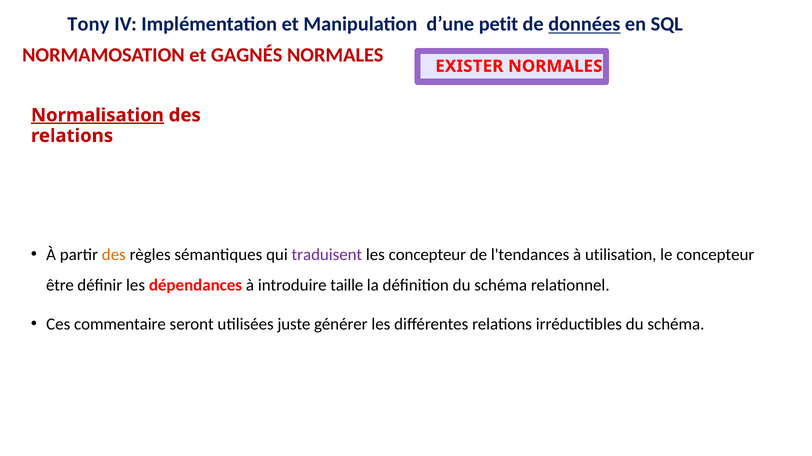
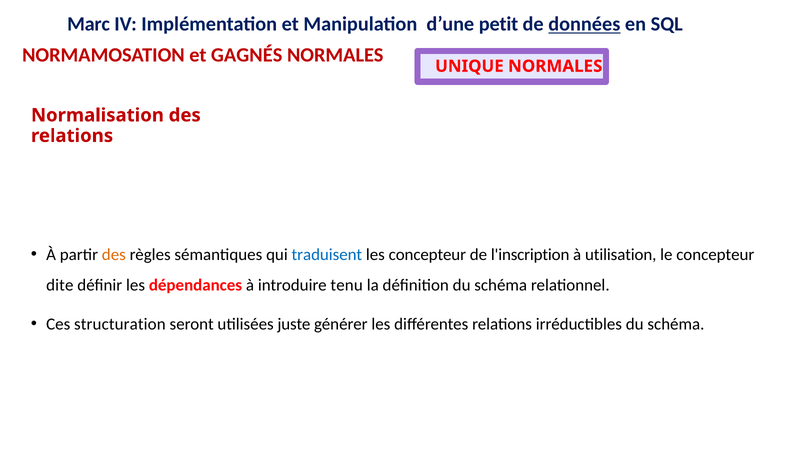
Tony: Tony -> Marc
EXISTER: EXISTER -> UNIQUE
Normalisation underline: present -> none
traduisent colour: purple -> blue
l'tendances: l'tendances -> l'inscription
être: être -> dite
taille: taille -> tenu
commentaire: commentaire -> structuration
